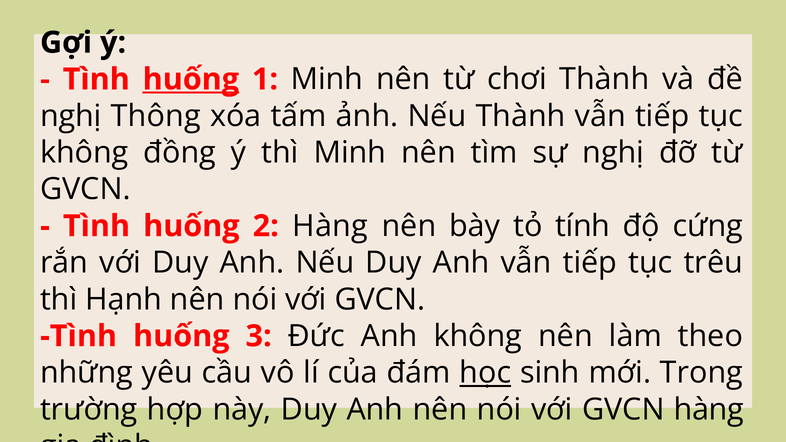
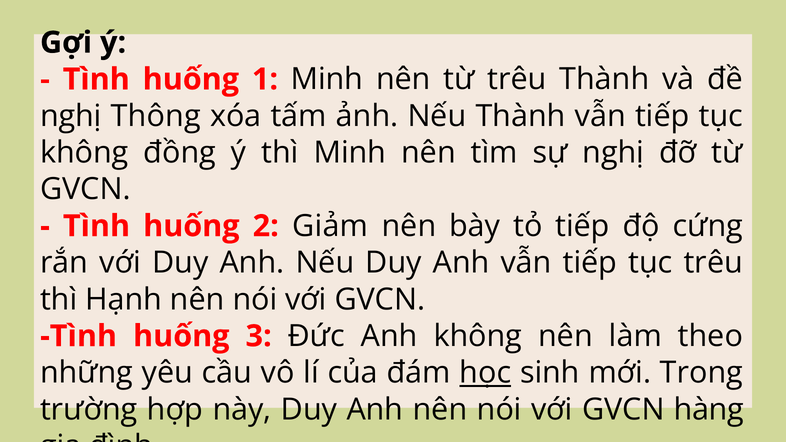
huống at (191, 79) underline: present -> none
từ chơi: chơi -> trêu
2 Hàng: Hàng -> Giảm
tỏ tính: tính -> tiếp
